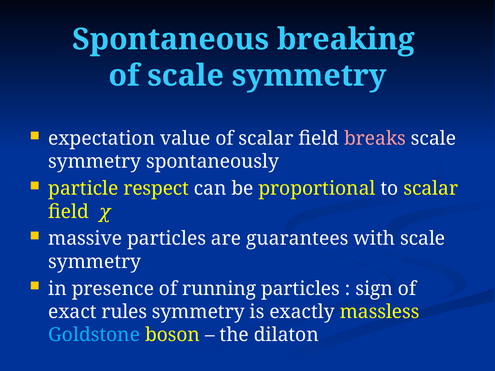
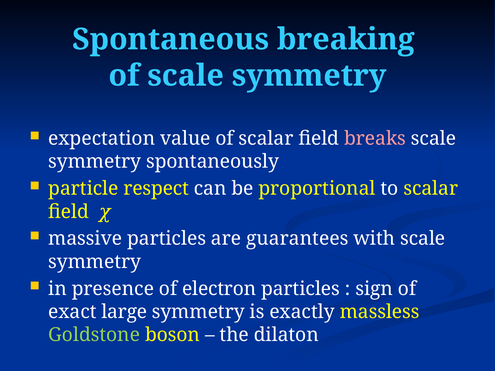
running: running -> electron
rules: rules -> large
Goldstone colour: light blue -> light green
